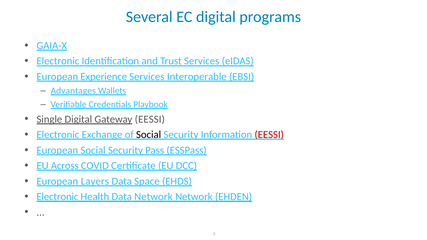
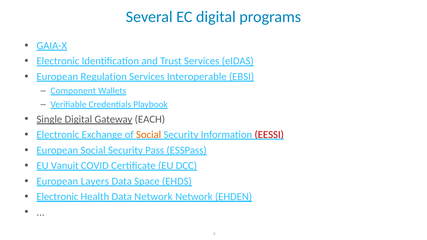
Experience: Experience -> Regulation
Advantages: Advantages -> Component
Gateway EESSI: EESSI -> EACH
Social at (149, 135) colour: black -> orange
Across: Across -> Vanuit
